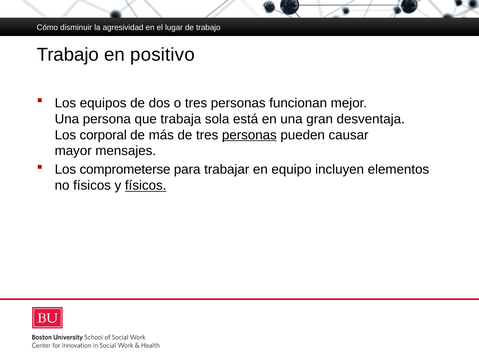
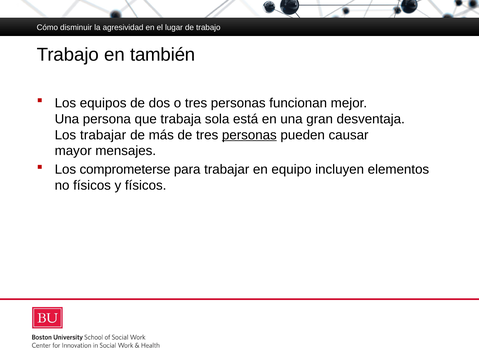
positivo: positivo -> también
Los corporal: corporal -> trabajar
físicos at (146, 186) underline: present -> none
